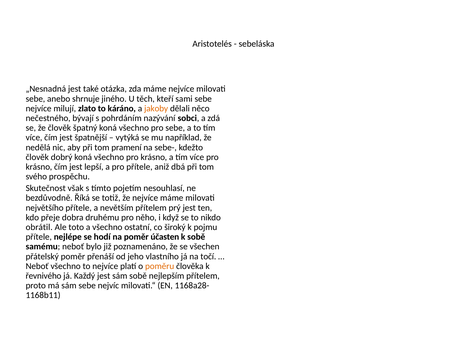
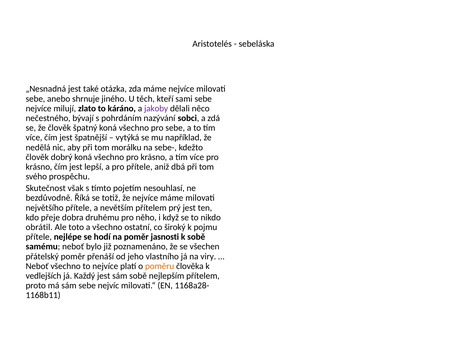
jakoby colour: orange -> purple
pramení: pramení -> morálku
účasten: účasten -> jasnosti
točí: točí -> viry
řevnivého: řevnivého -> vedlejších
